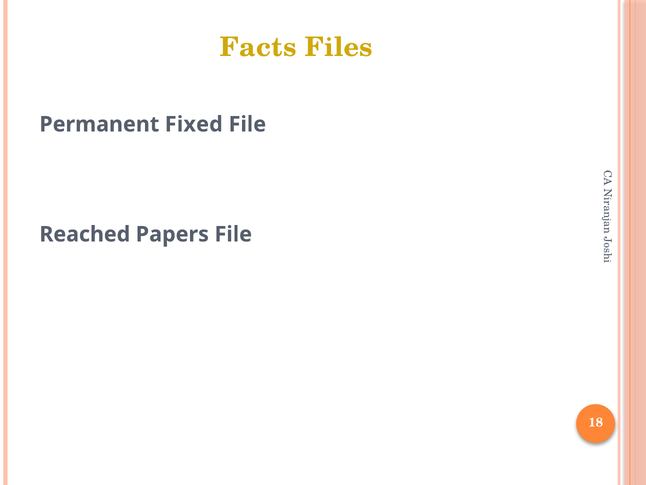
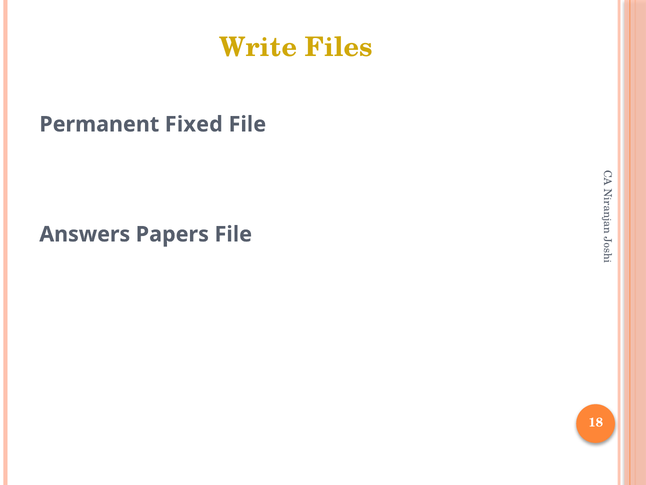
Facts: Facts -> Write
Reached: Reached -> Answers
